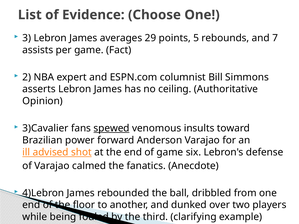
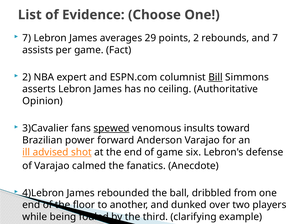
3 at (27, 38): 3 -> 7
points 5: 5 -> 2
Bill underline: none -> present
